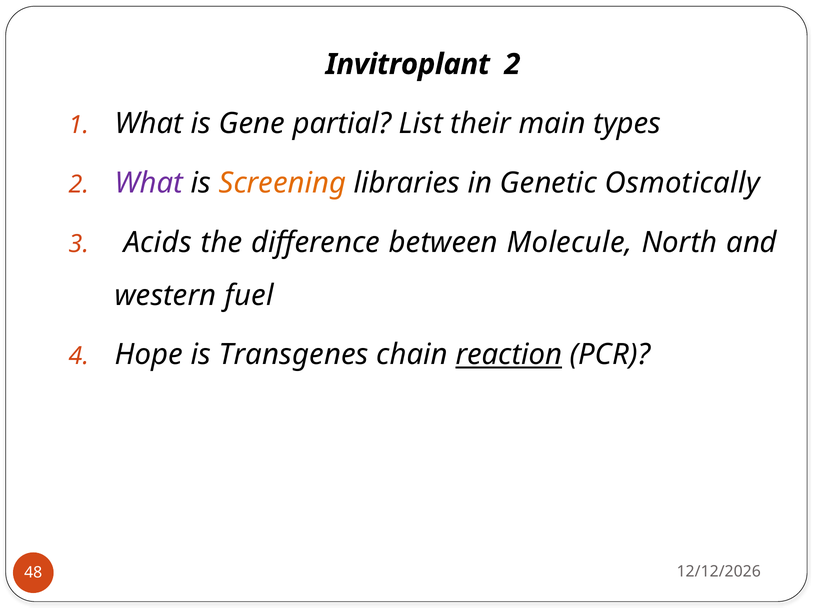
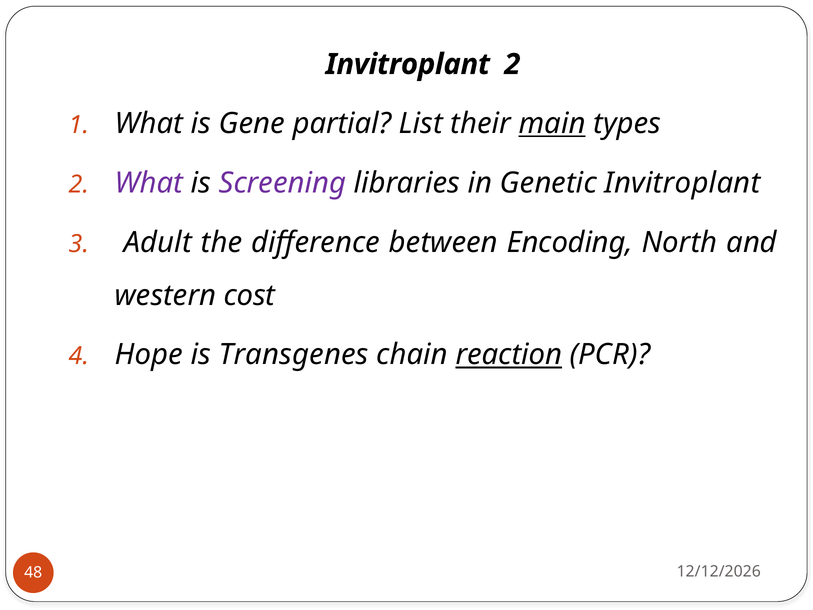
main underline: none -> present
Screening colour: orange -> purple
Genetic Osmotically: Osmotically -> Invitroplant
Acids: Acids -> Adult
Molecule: Molecule -> Encoding
fuel: fuel -> cost
